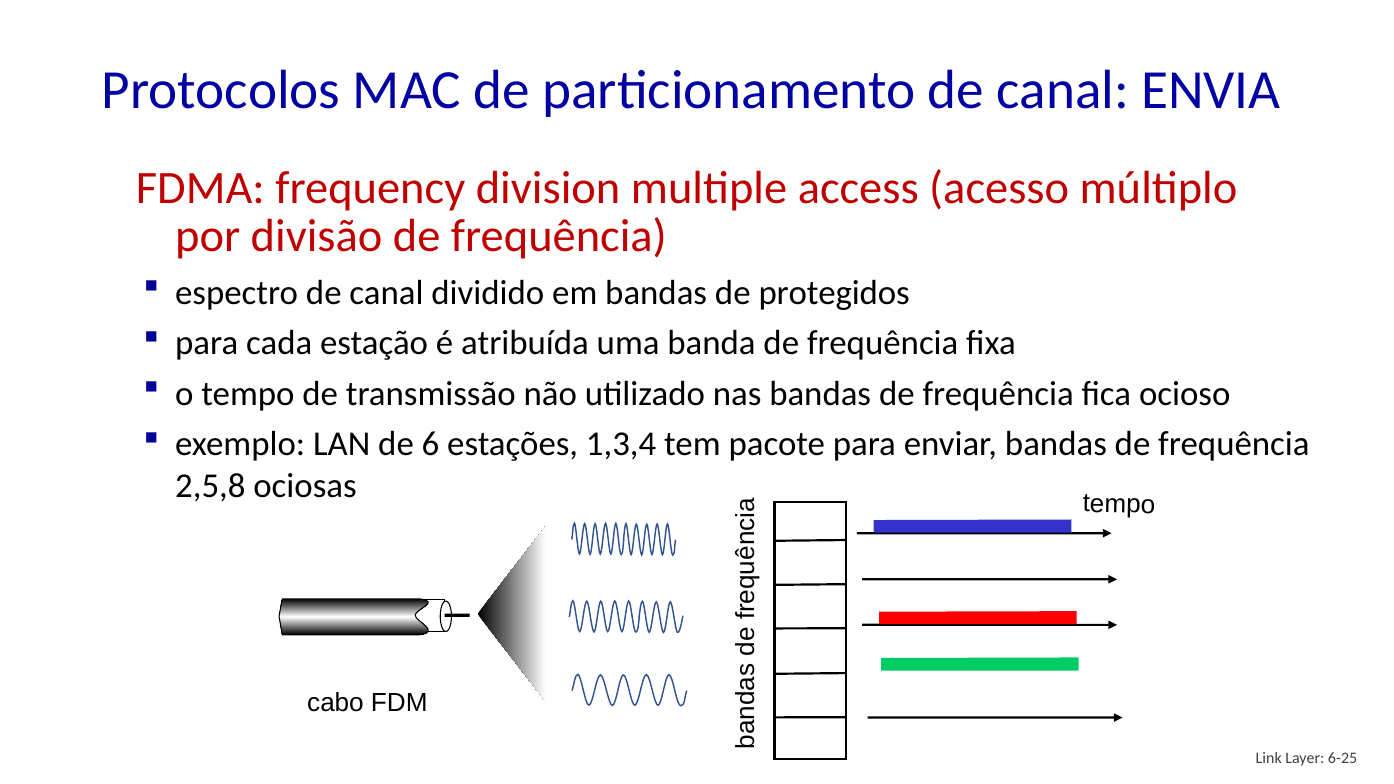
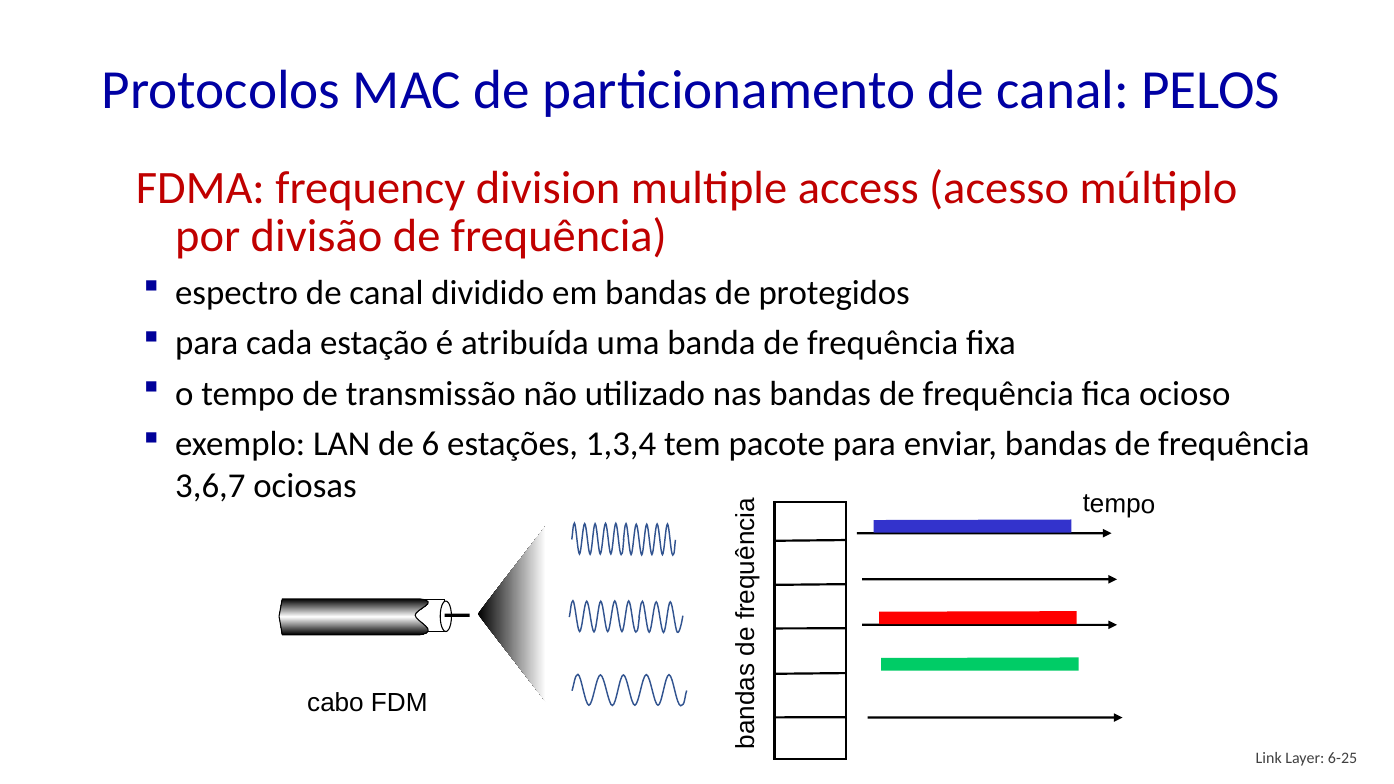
ENVIA: ENVIA -> PELOS
2,5,8: 2,5,8 -> 3,6,7
